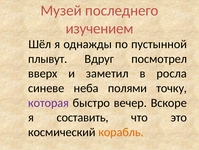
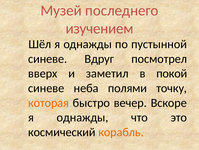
плывут at (48, 59): плывут -> синеве
росла: росла -> покой
которая colour: purple -> orange
составить at (83, 117): составить -> однажды
